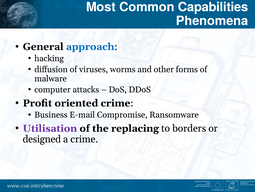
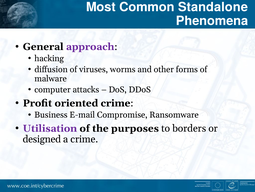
Capabilities: Capabilities -> Standalone
approach colour: blue -> purple
replacing: replacing -> purposes
